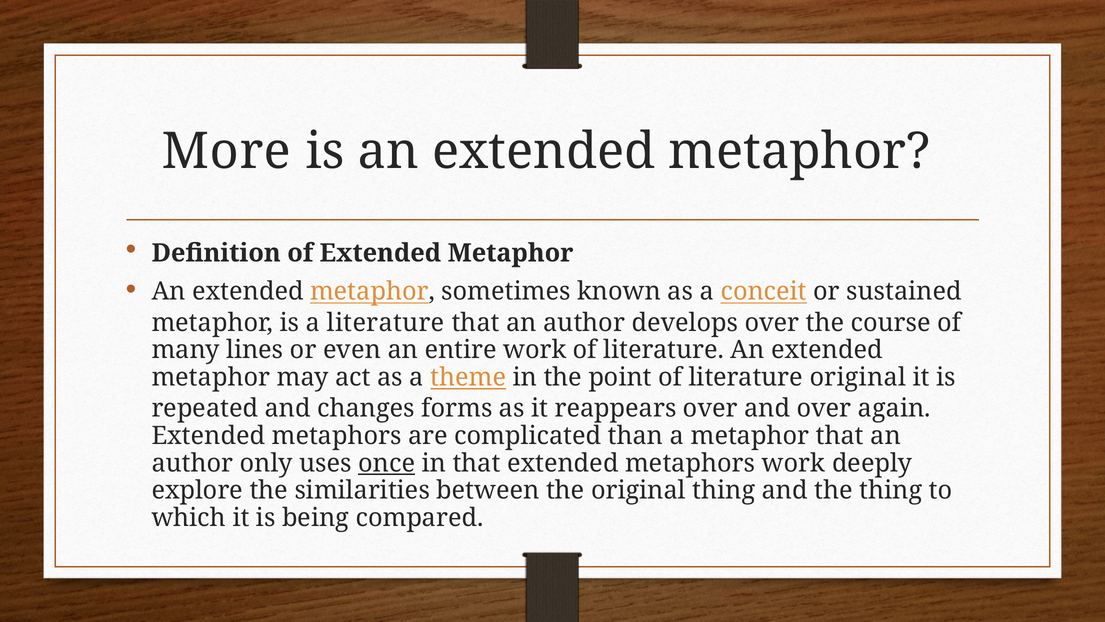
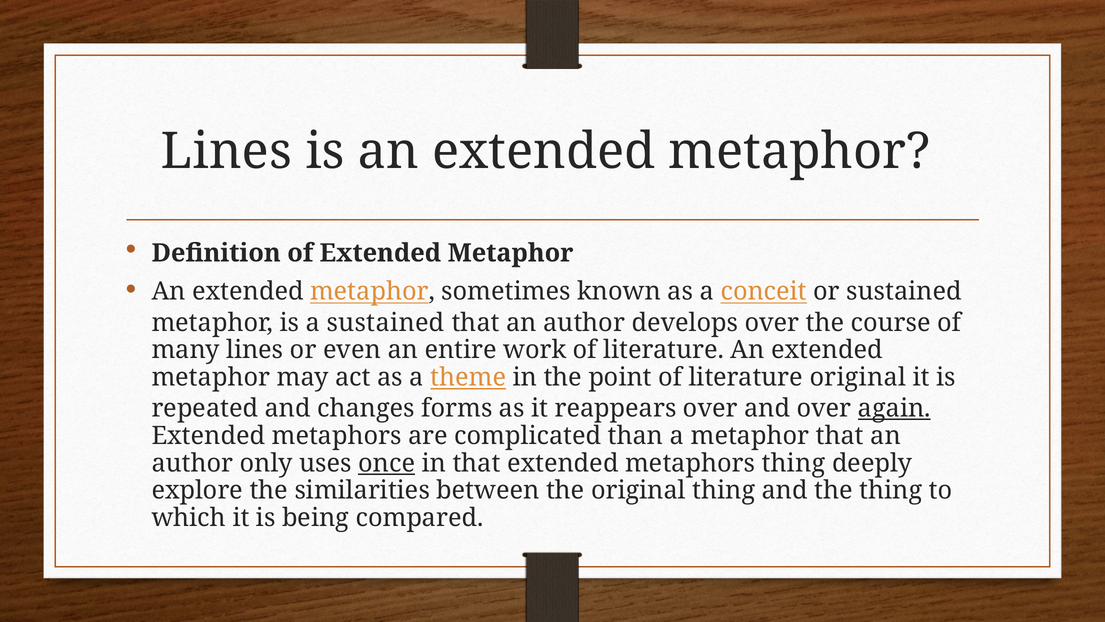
More at (226, 152): More -> Lines
a literature: literature -> sustained
again underline: none -> present
metaphors work: work -> thing
